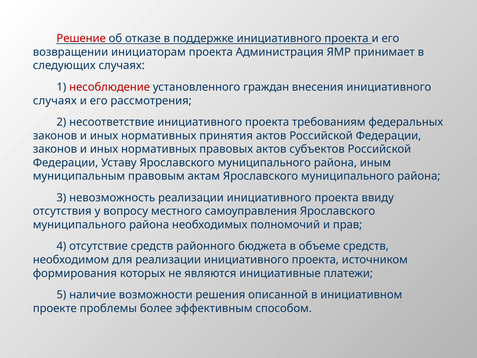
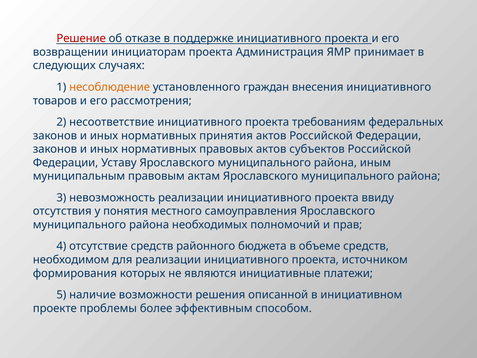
несоблюдение colour: red -> orange
случаях at (55, 101): случаях -> товаров
вопросу: вопросу -> понятия
